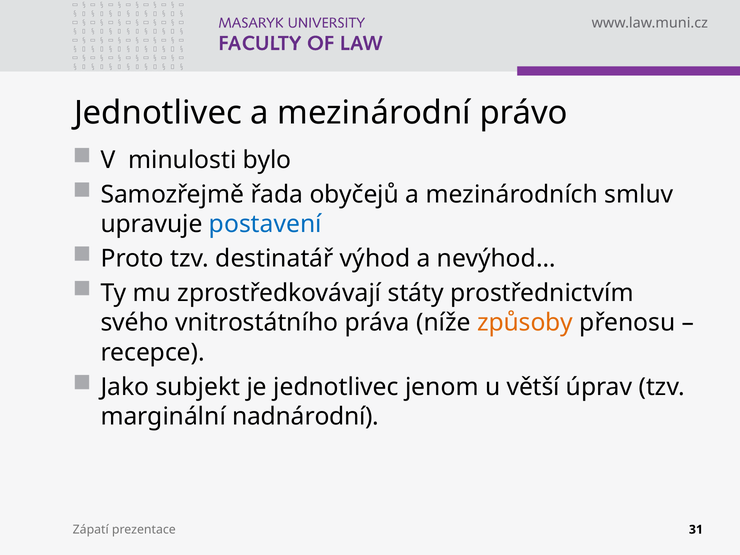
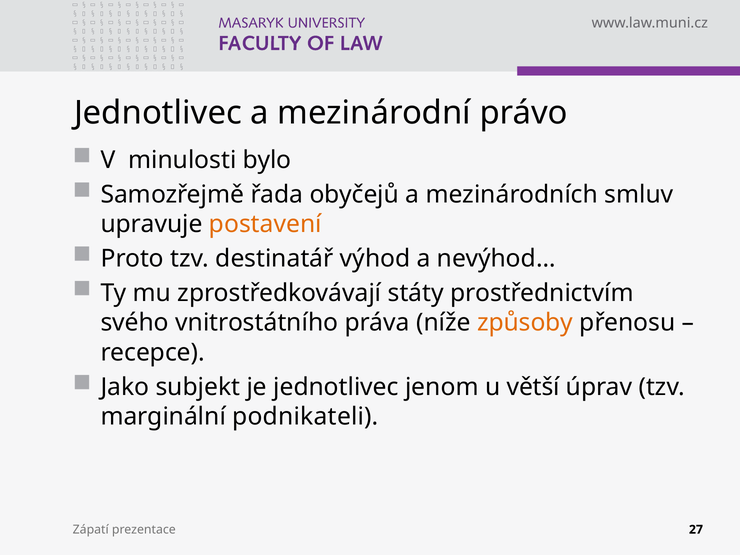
postavení colour: blue -> orange
nadnárodní: nadnárodní -> podnikateli
31: 31 -> 27
